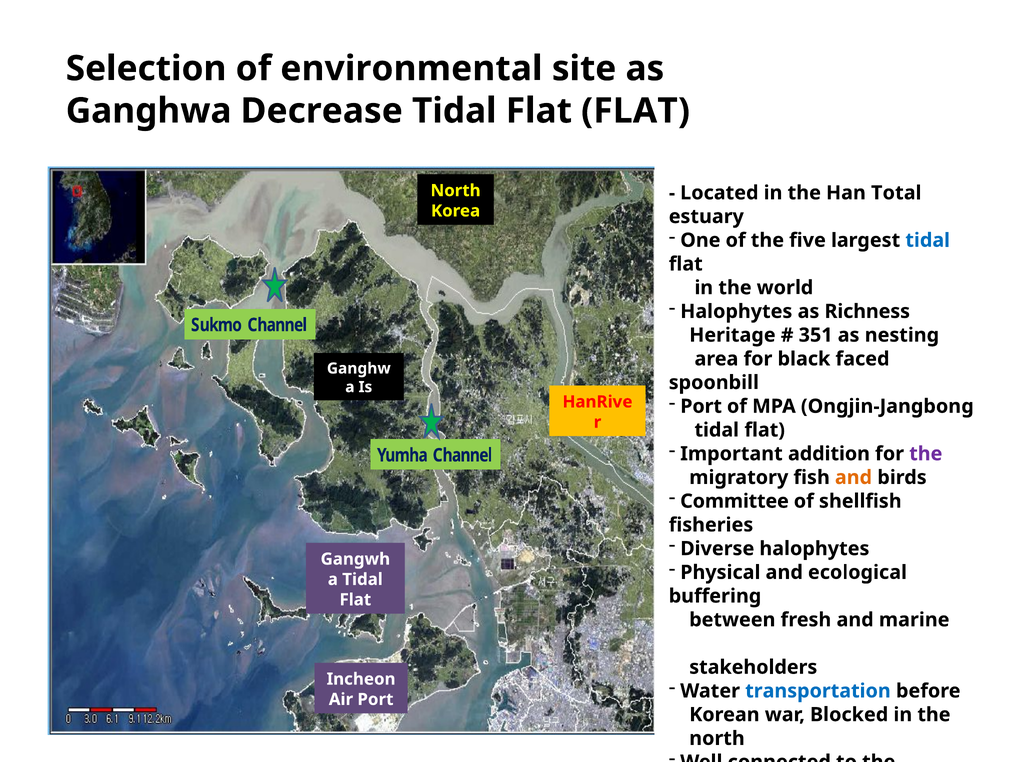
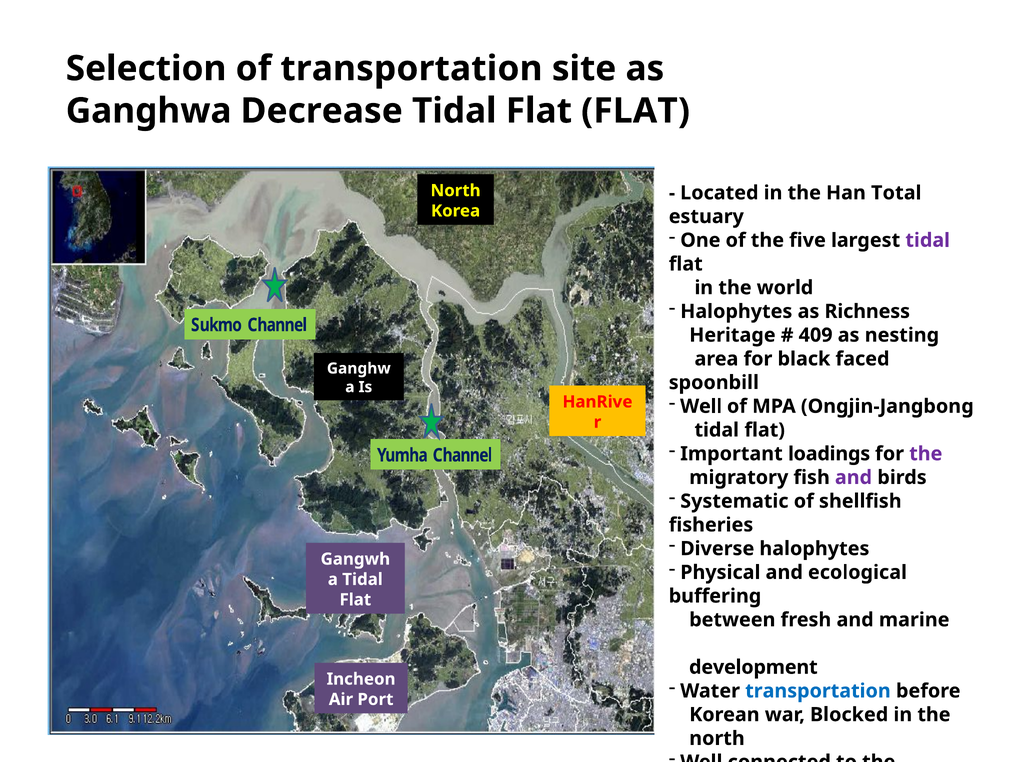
of environmental: environmental -> transportation
tidal at (928, 240) colour: blue -> purple
351: 351 -> 409
Port at (701, 406): Port -> Well
addition: addition -> loadings
and at (853, 477) colour: orange -> purple
Committee: Committee -> Systematic
stakeholders: stakeholders -> development
